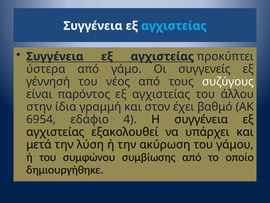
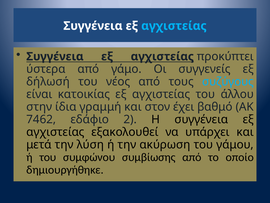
γέννησή: γέννησή -> δήλωσή
συζύγους colour: white -> light blue
παρόντος: παρόντος -> κατοικίας
6954: 6954 -> 7462
4: 4 -> 2
